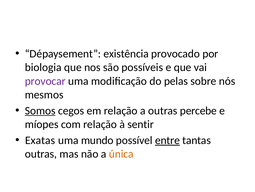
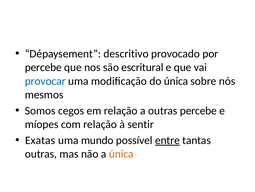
existência: existência -> descritivo
biologia at (43, 67): biologia -> percebe
possíveis: possíveis -> escritural
provocar colour: purple -> blue
do pelas: pelas -> única
Somos underline: present -> none
